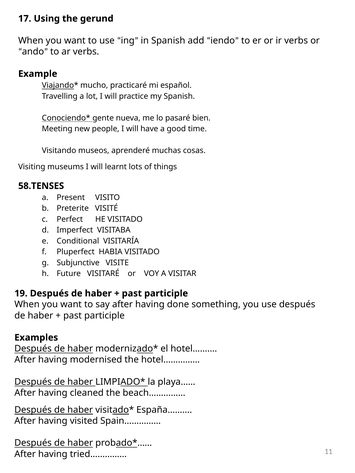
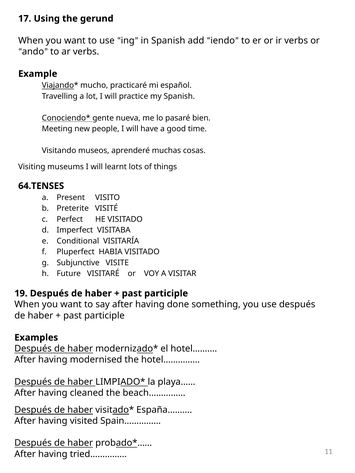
58.TENSES: 58.TENSES -> 64.TENSES
